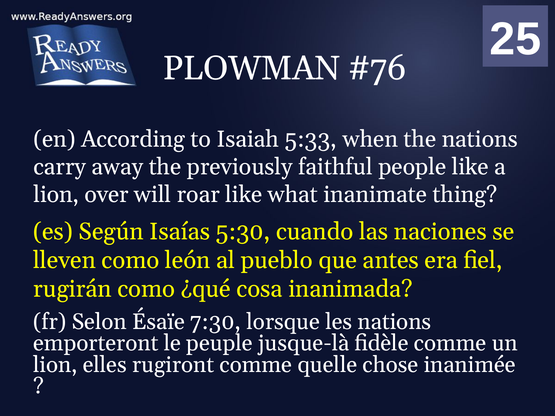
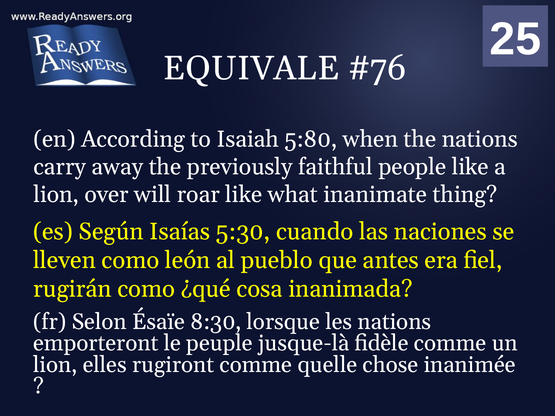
PLOWMAN: PLOWMAN -> EQUIVALE
5:33: 5:33 -> 5:80
7:30: 7:30 -> 8:30
